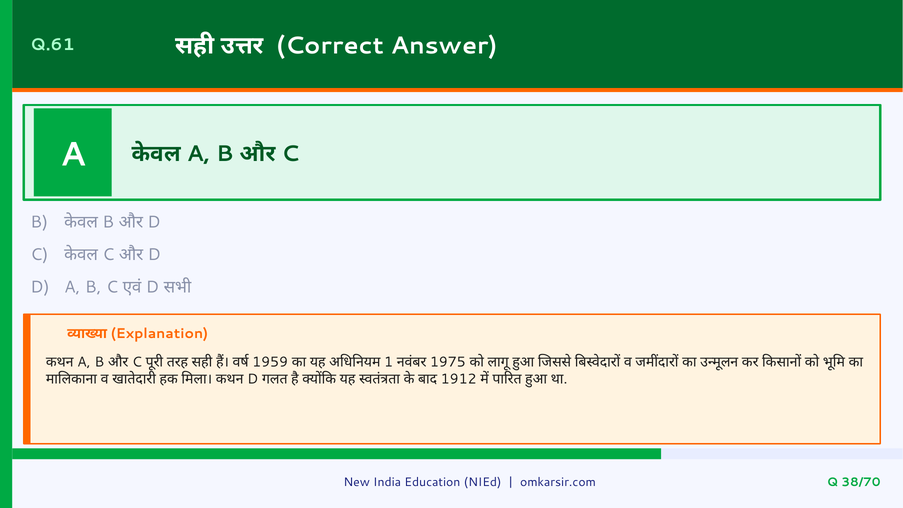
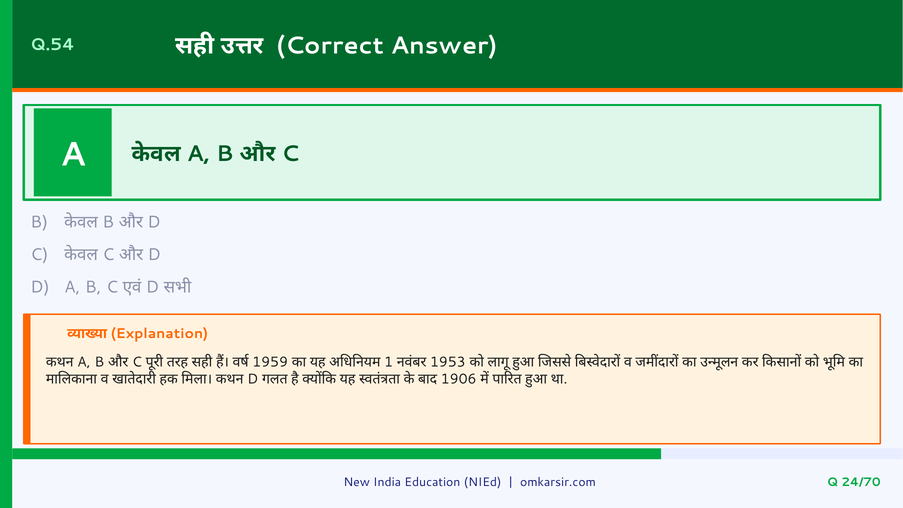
Q.61: Q.61 -> Q.54
1975: 1975 -> 1953
1912: 1912 -> 1906
38/70: 38/70 -> 24/70
